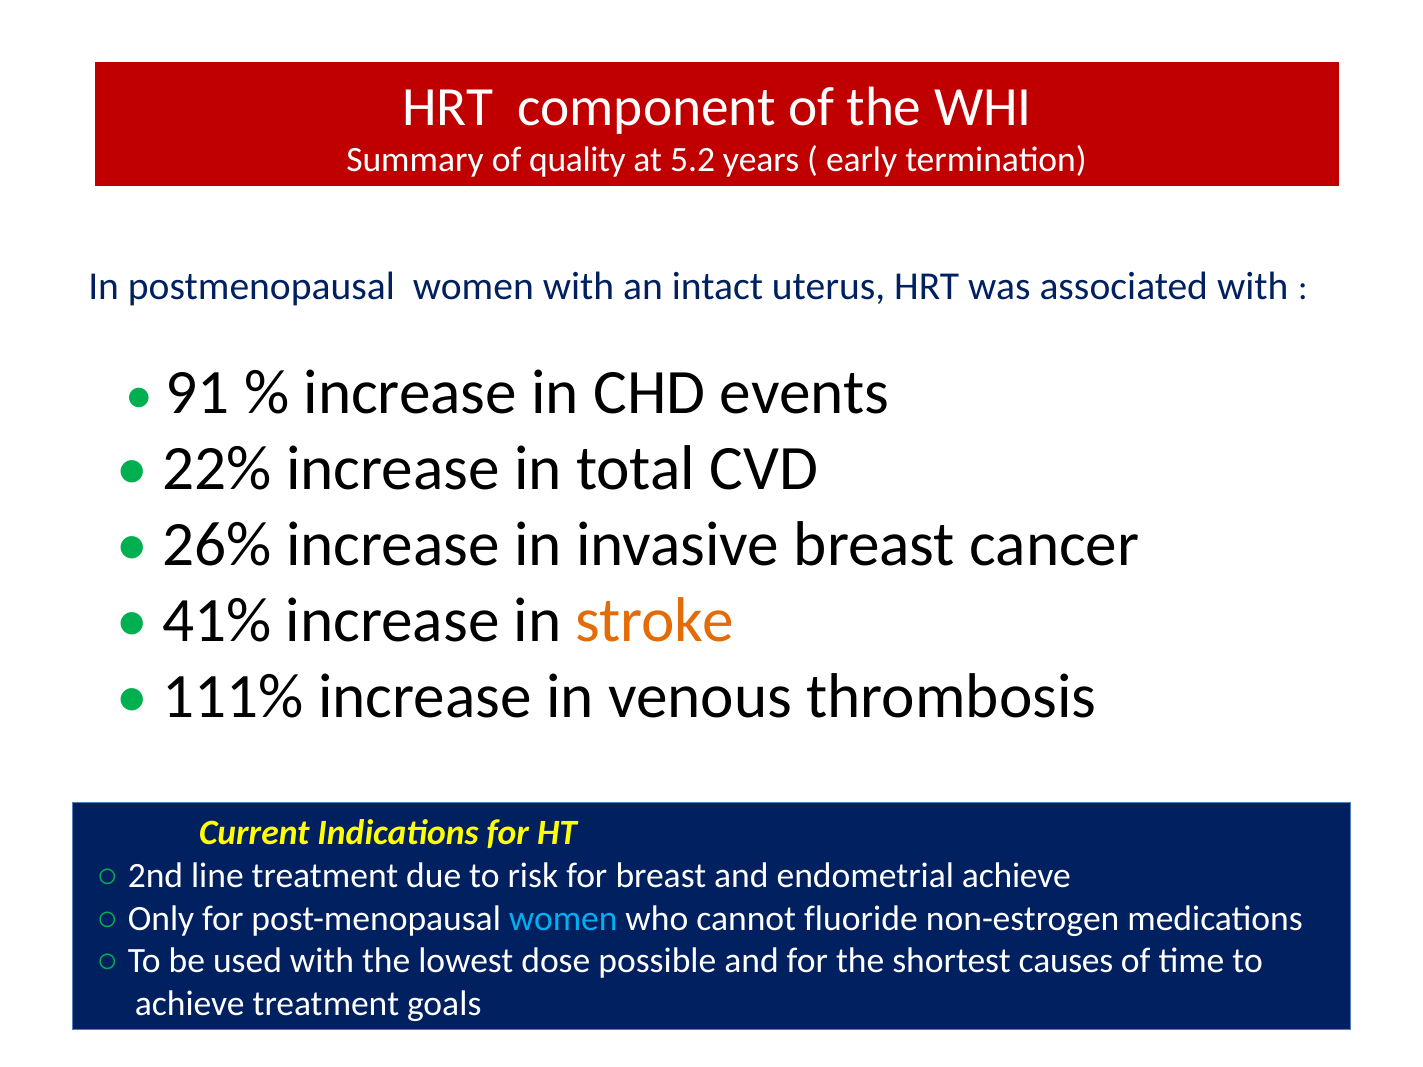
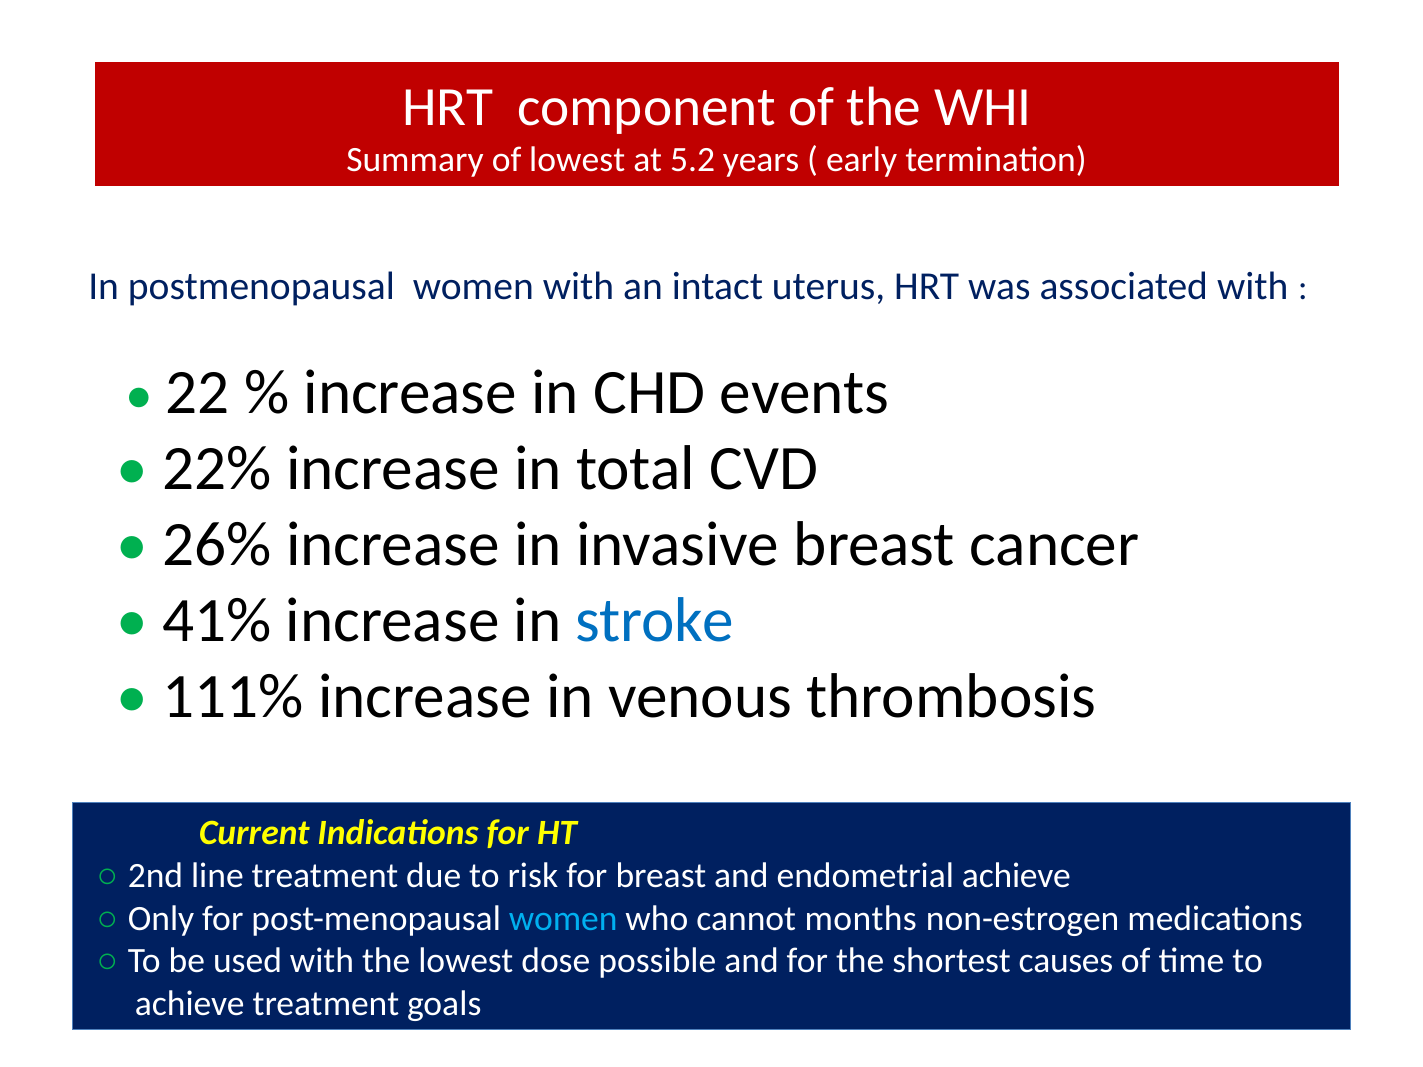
of quality: quality -> lowest
91: 91 -> 22
stroke colour: orange -> blue
fluoride: fluoride -> months
